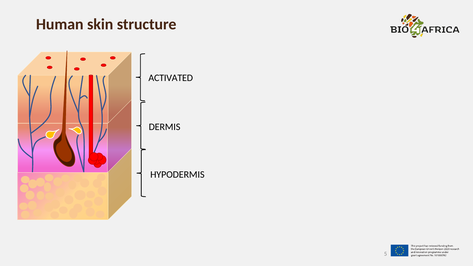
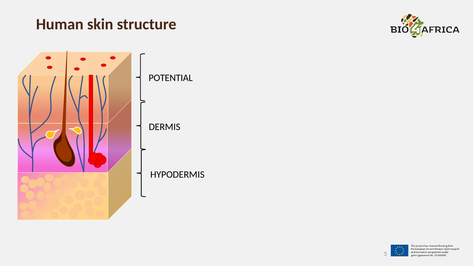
ACTIVATED: ACTIVATED -> POTENTIAL
